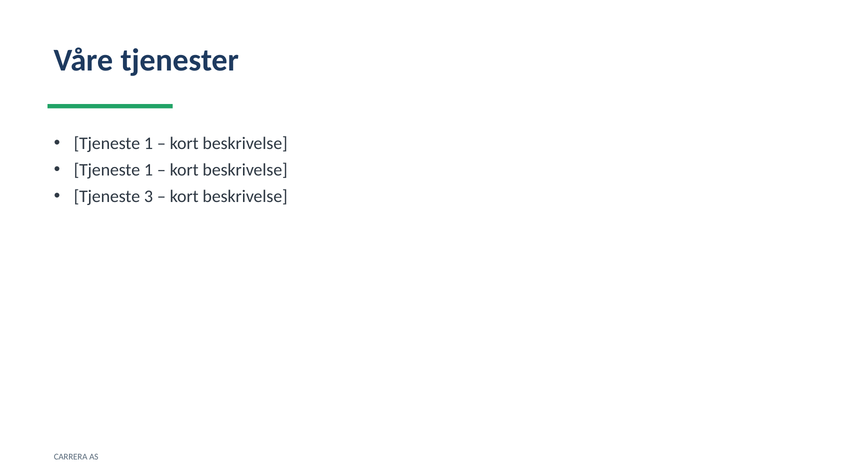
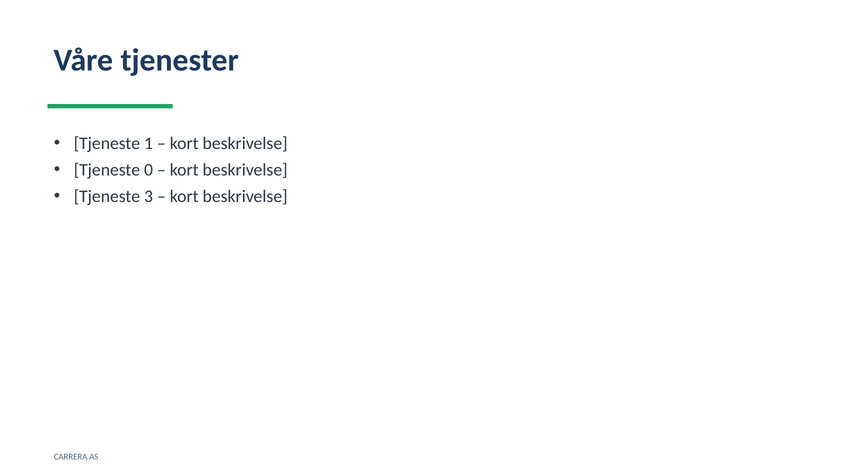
1 at (148, 170): 1 -> 0
